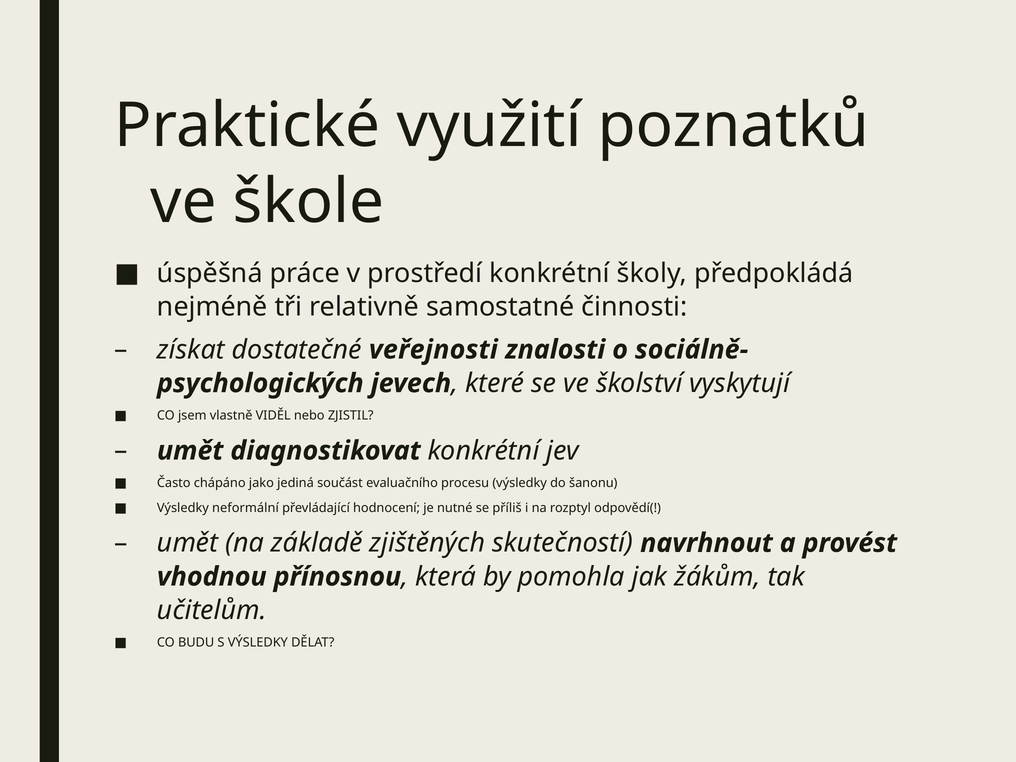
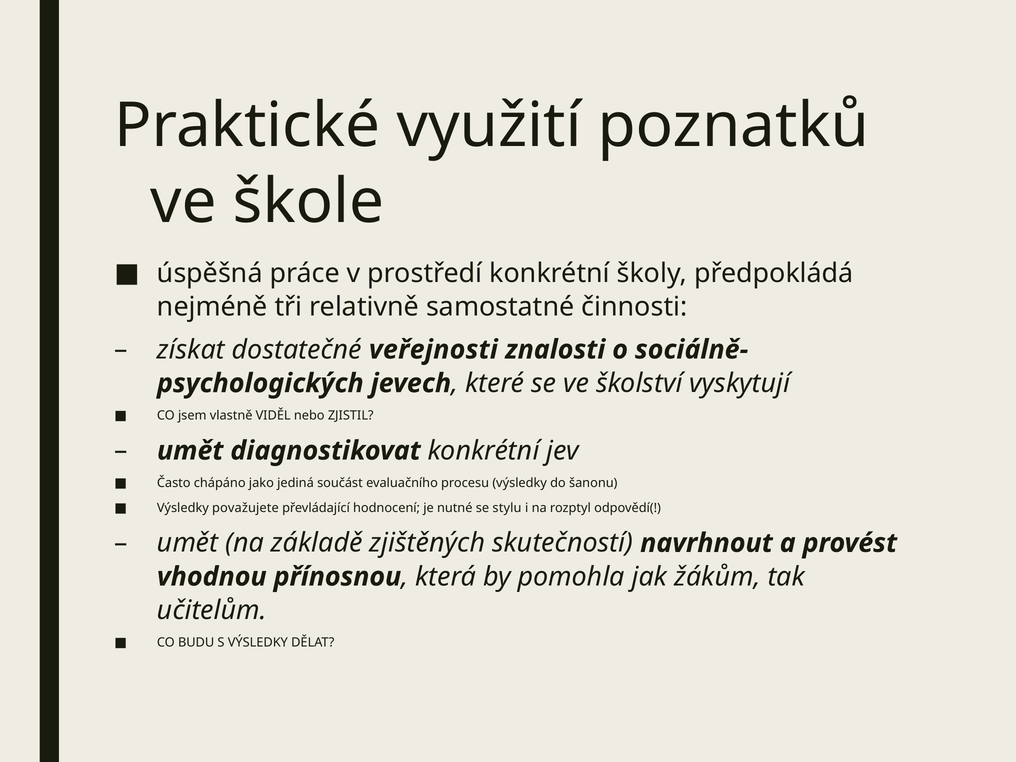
neformální: neformální -> považujete
příliš: příliš -> stylu
